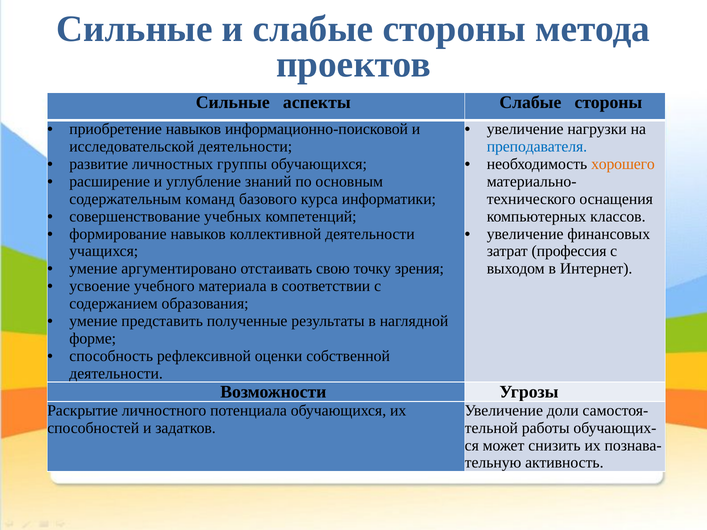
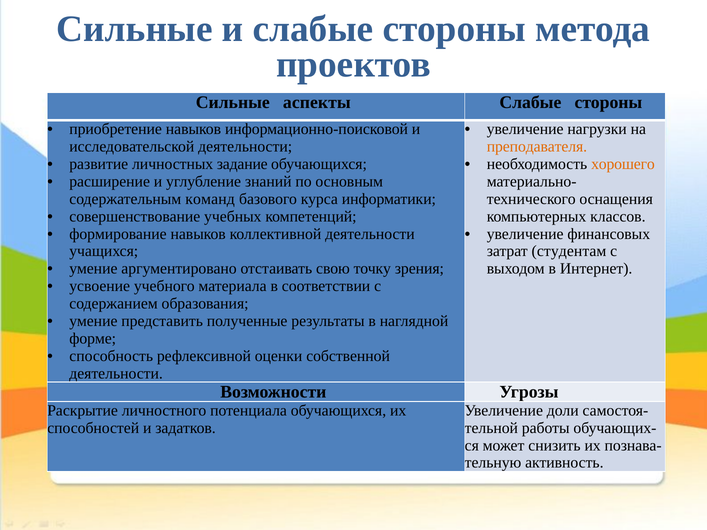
преподавателя colour: blue -> orange
группы: группы -> задание
профессия: профессия -> студентам
